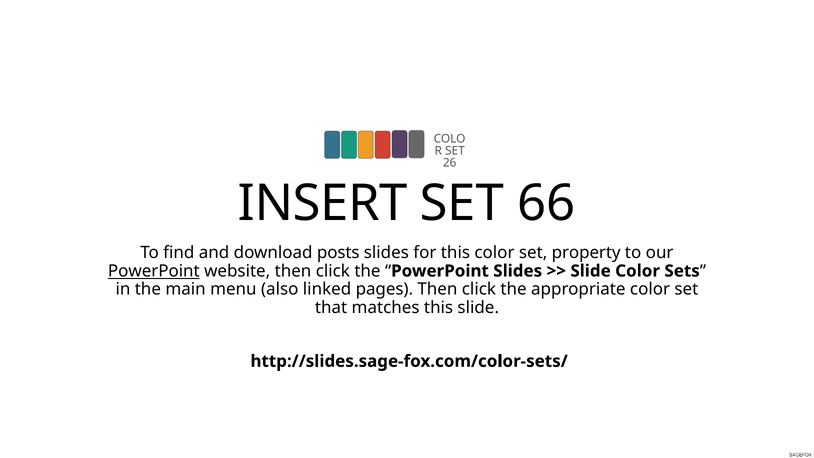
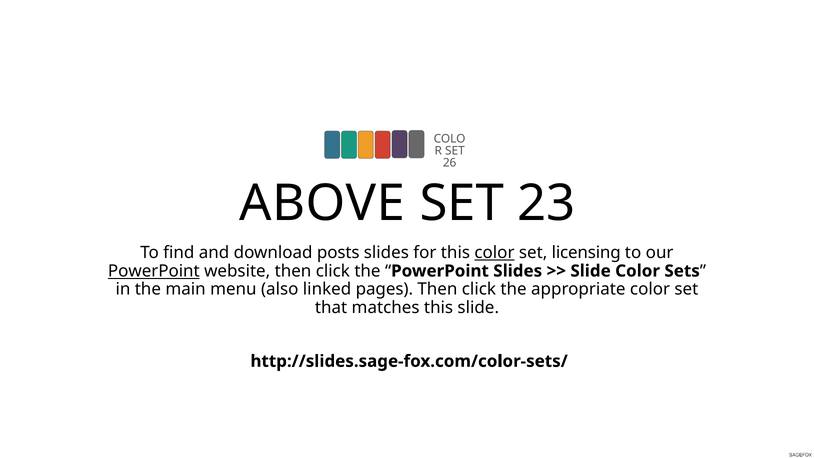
INSERT: INSERT -> ABOVE
66: 66 -> 23
color at (494, 253) underline: none -> present
property: property -> licensing
